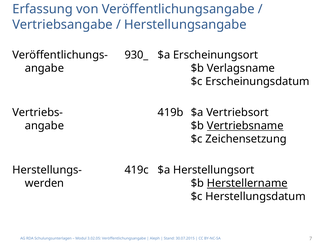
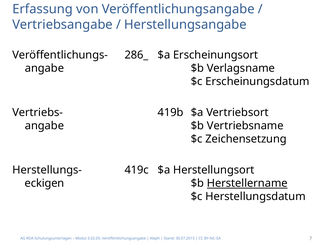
930_: 930_ -> 286_
Vertriebsname underline: present -> none
werden: werden -> eckigen
